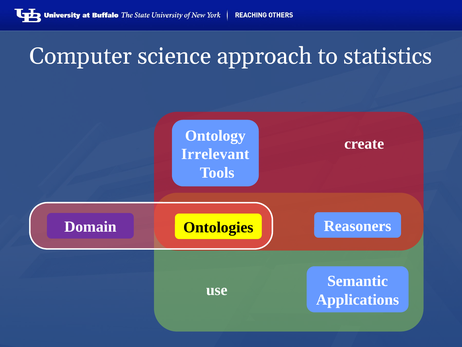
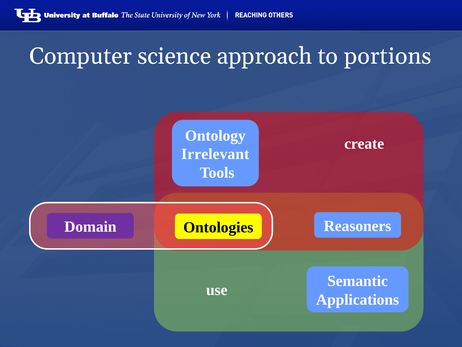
statistics: statistics -> portions
